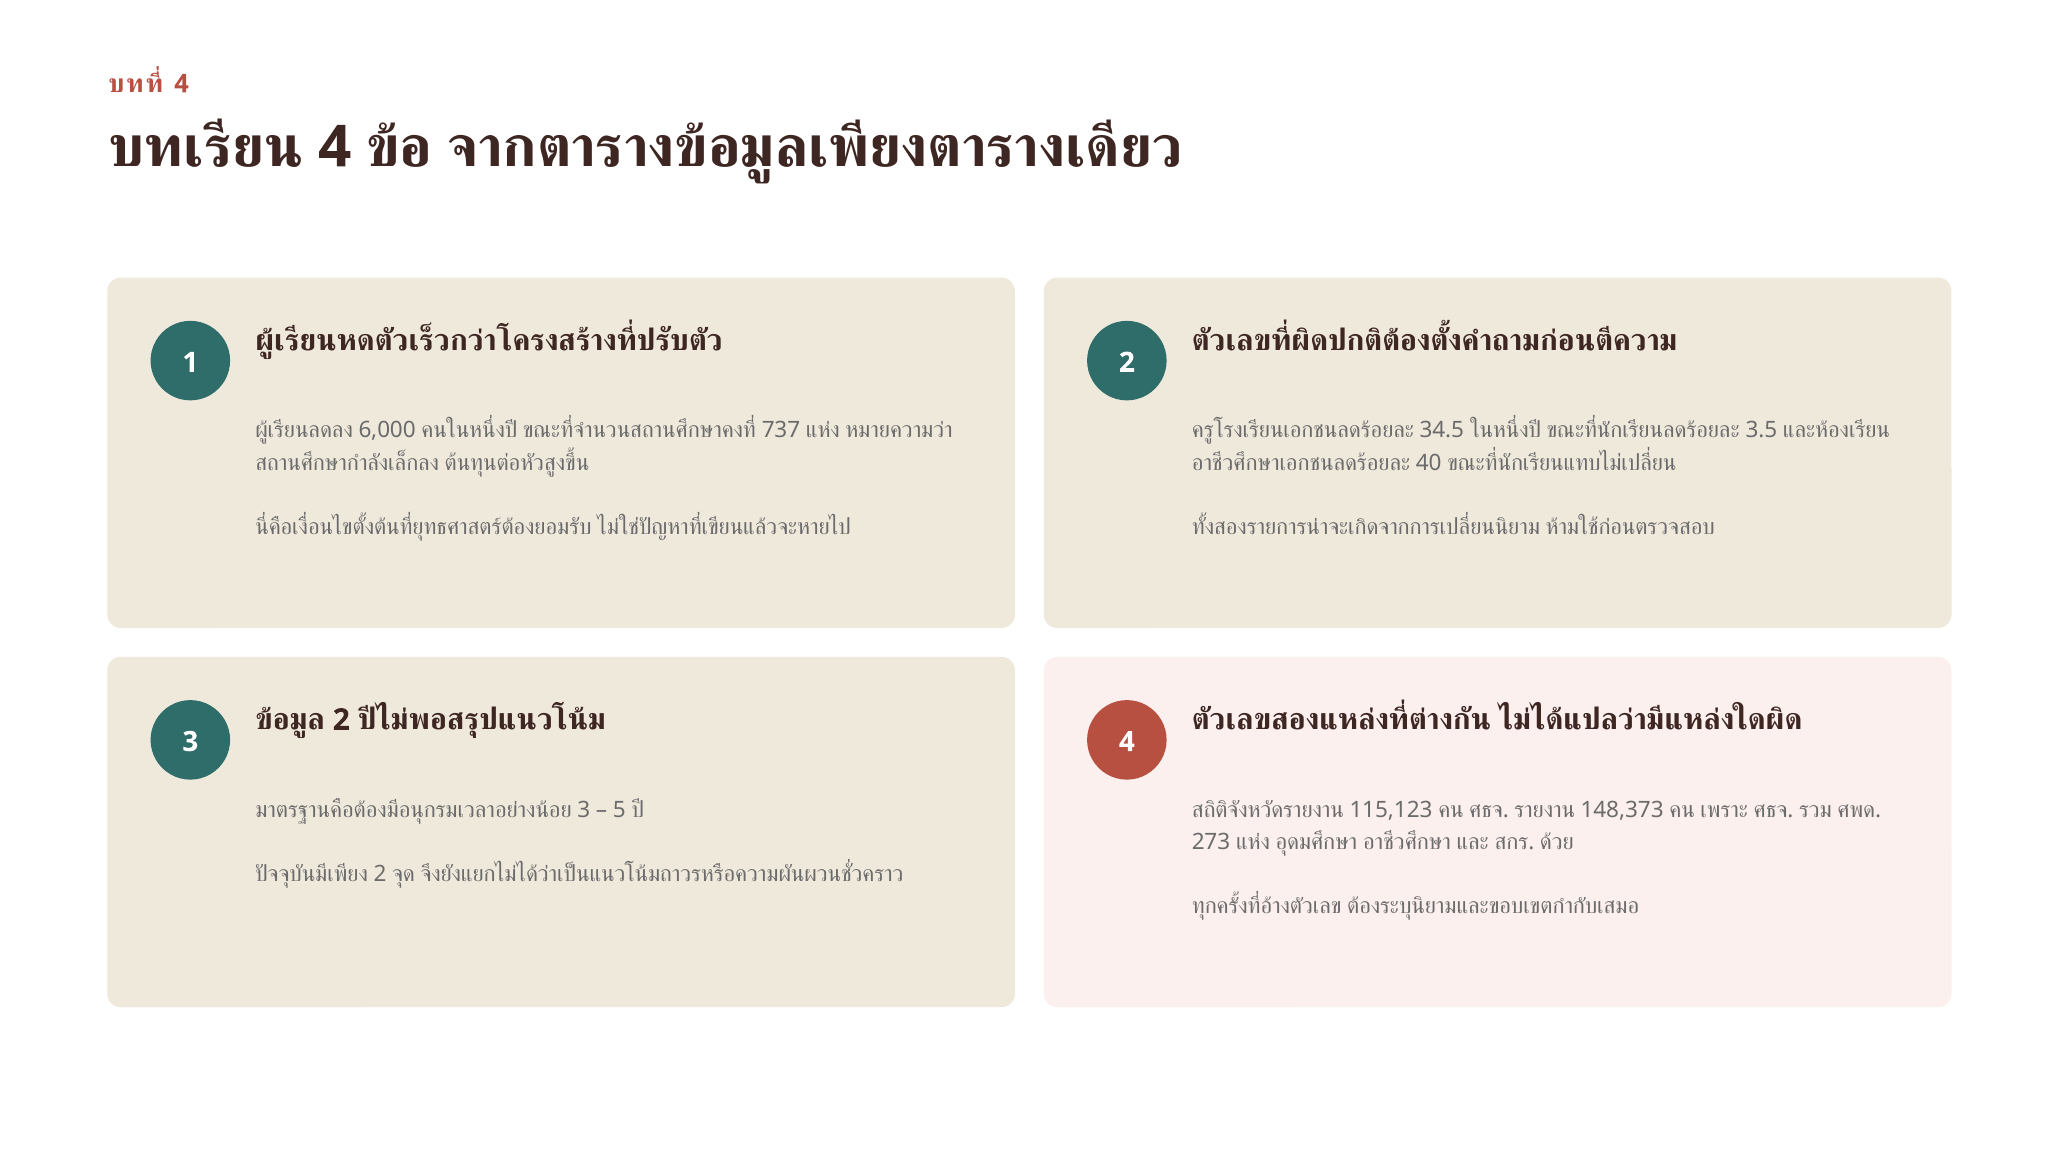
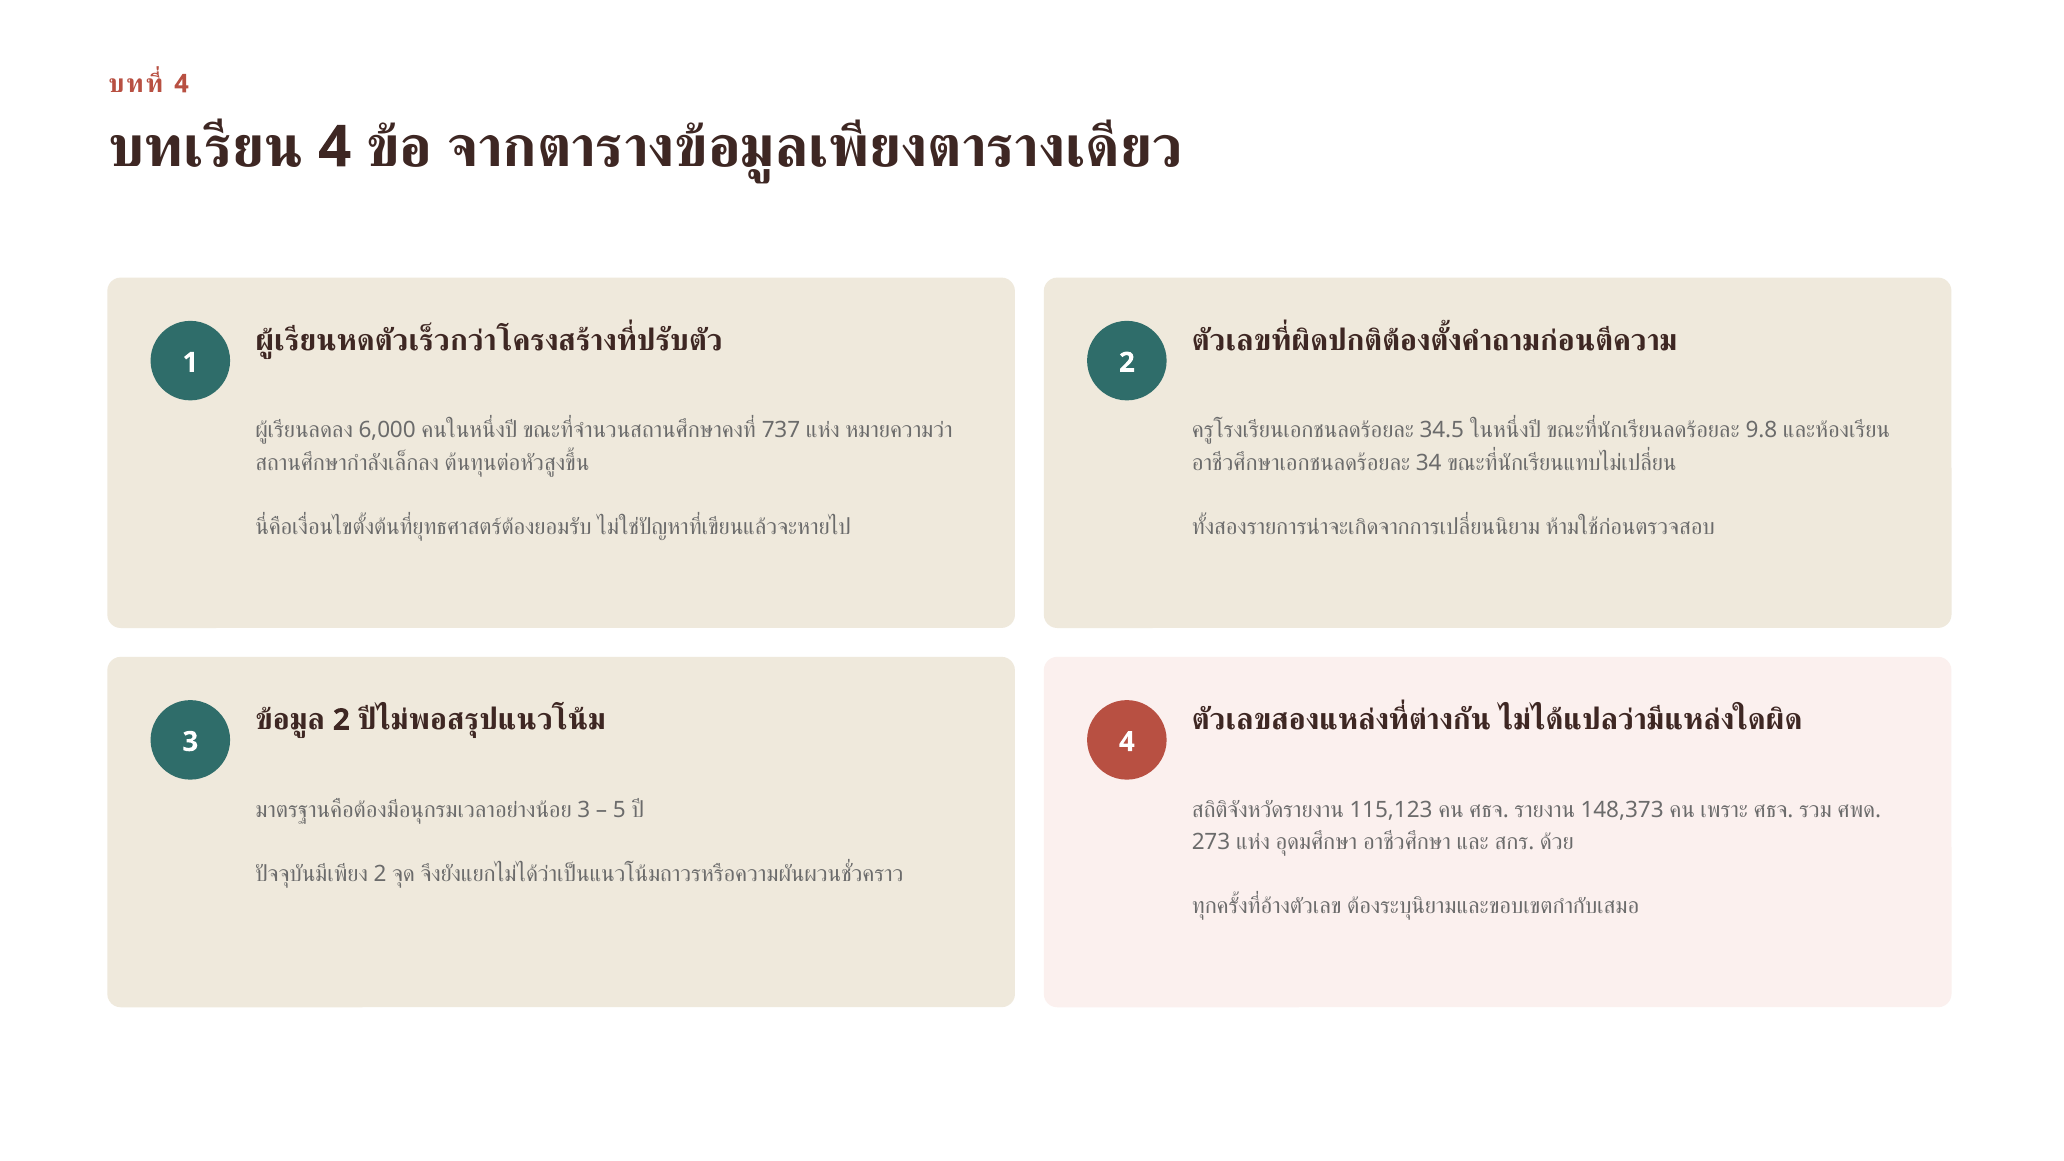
3.5: 3.5 -> 9.8
40: 40 -> 34
